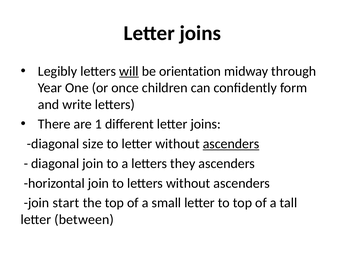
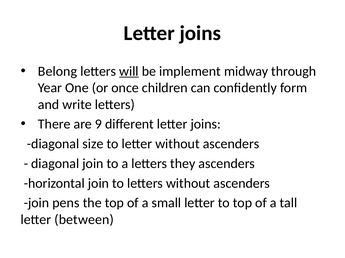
Legibly: Legibly -> Belong
orientation: orientation -> implement
1: 1 -> 9
ascenders at (231, 144) underline: present -> none
start: start -> pens
